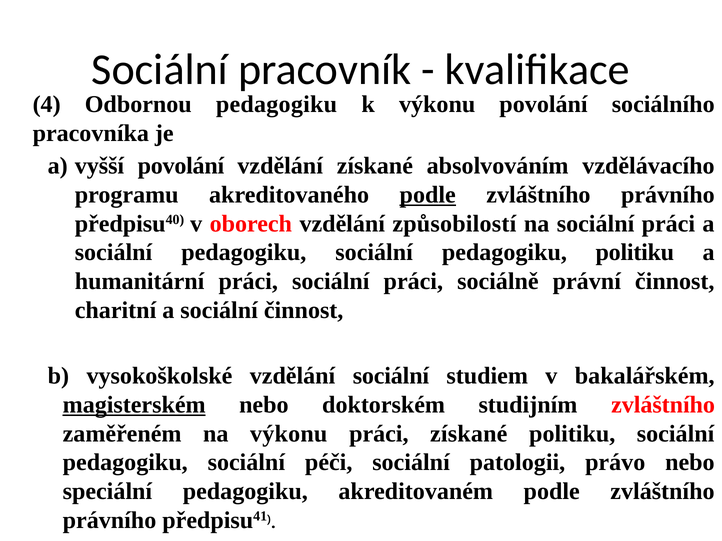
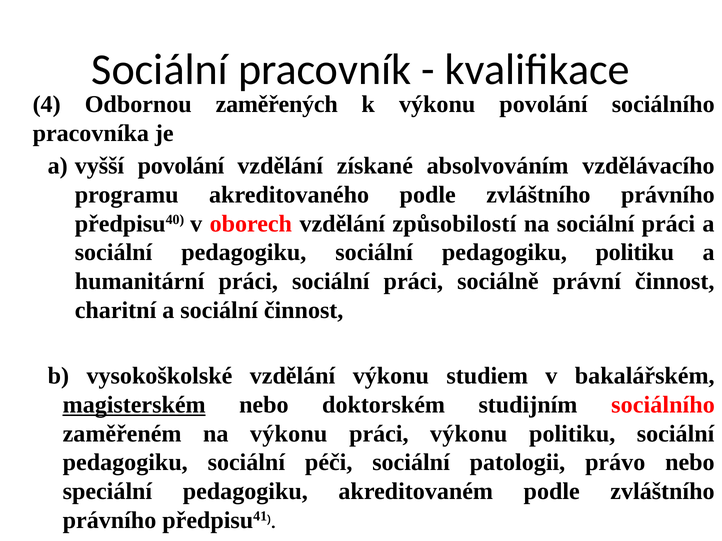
Odbornou pedagogiku: pedagogiku -> zaměřených
podle at (428, 195) underline: present -> none
vzdělání sociální: sociální -> výkonu
studijním zvláštního: zvláštního -> sociálního
práci získané: získané -> výkonu
